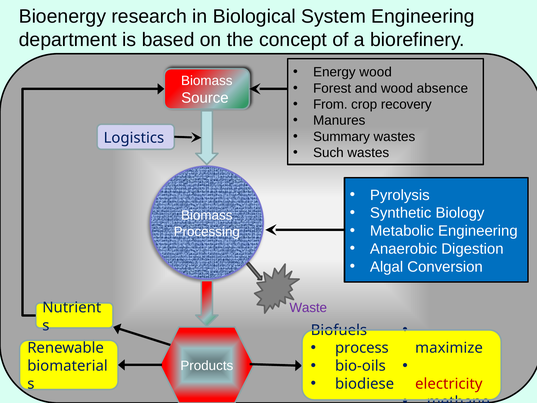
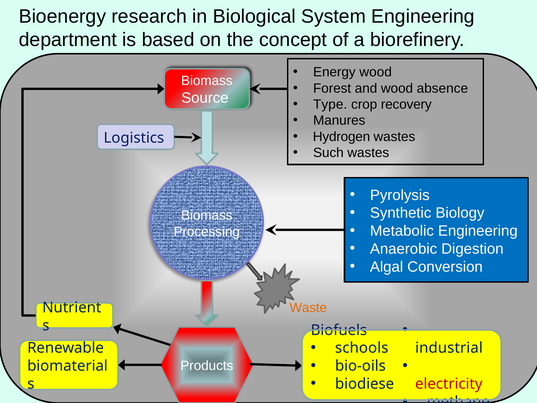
From: From -> Type
Summary: Summary -> Hydrogen
Waste colour: purple -> orange
process: process -> schools
maximize: maximize -> industrial
